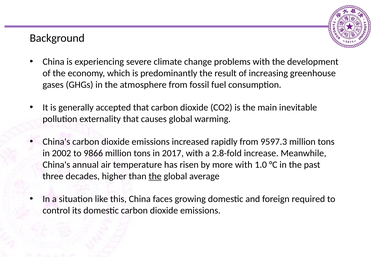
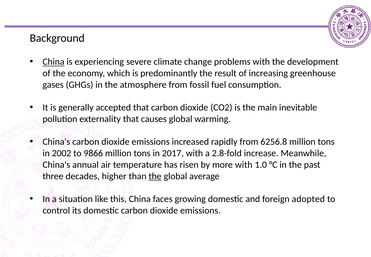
China at (53, 62) underline: none -> present
9597.3: 9597.3 -> 6256.8
required: required -> adopted
